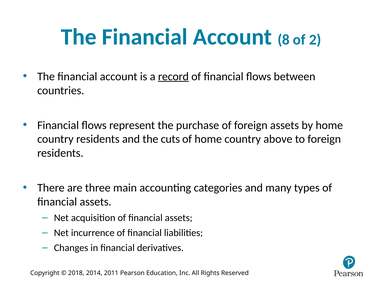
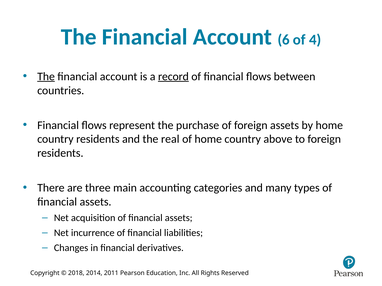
8: 8 -> 6
2: 2 -> 4
The at (46, 77) underline: none -> present
cuts: cuts -> real
